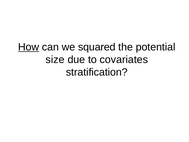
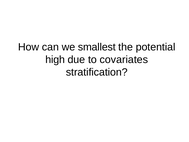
How underline: present -> none
squared: squared -> smallest
size: size -> high
